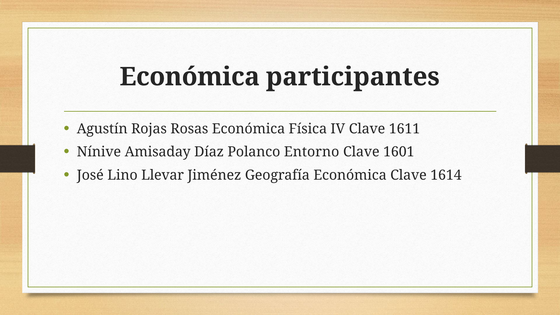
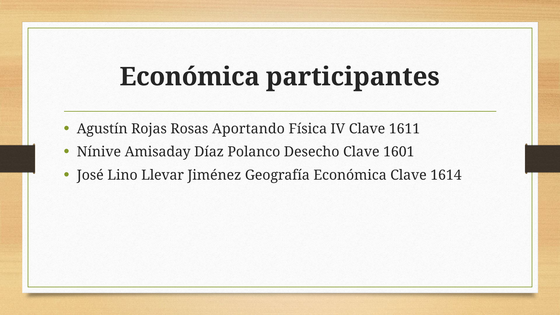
Rosas Económica: Económica -> Aportando
Entorno: Entorno -> Desecho
